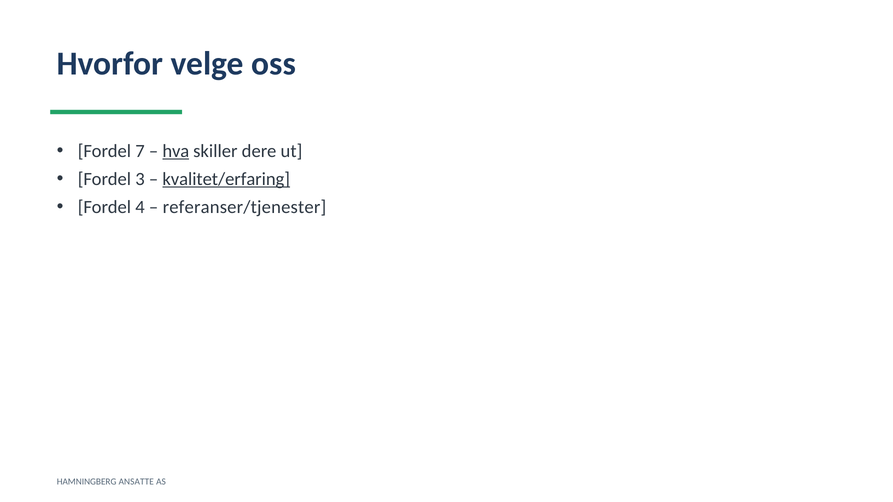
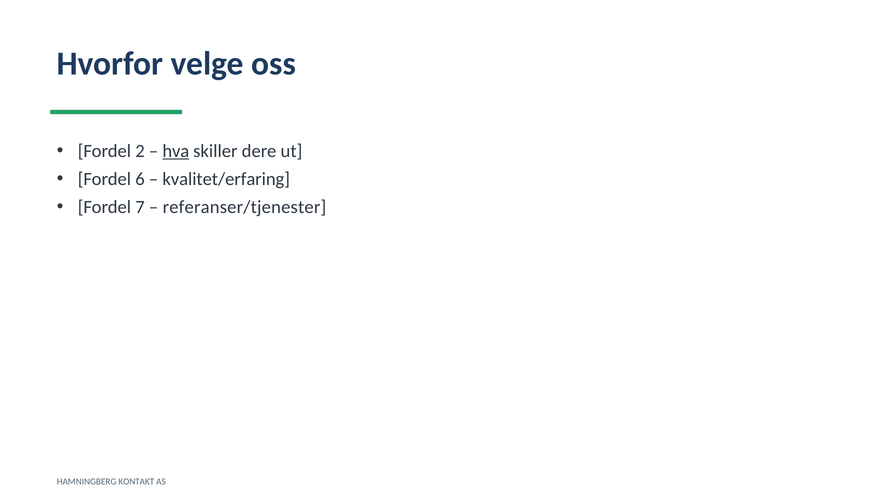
7: 7 -> 2
3: 3 -> 6
kvalitet/erfaring underline: present -> none
4: 4 -> 7
ANSATTE: ANSATTE -> KONTAKT
